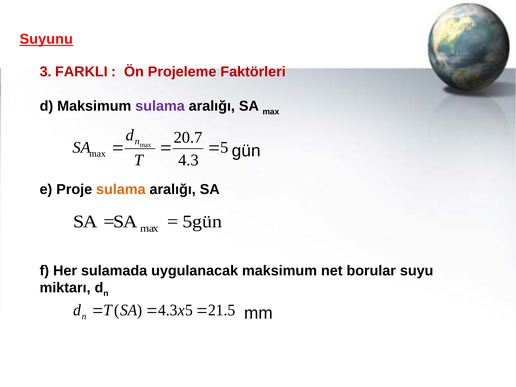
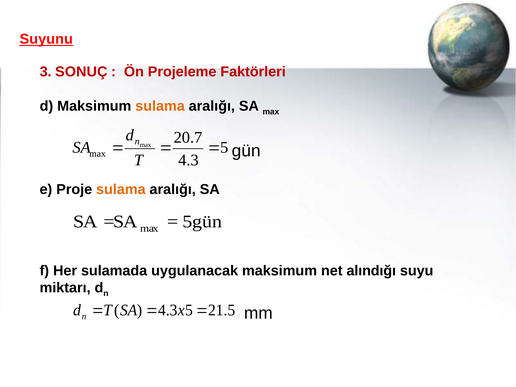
FARKLI: FARKLI -> SONUÇ
sulama at (160, 106) colour: purple -> orange
borular: borular -> alındığı
